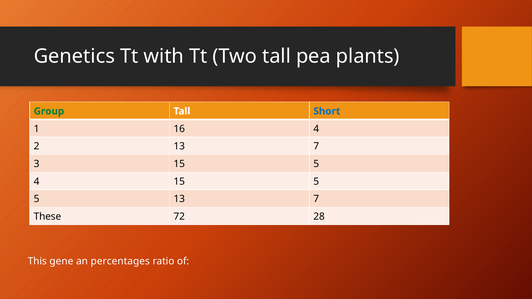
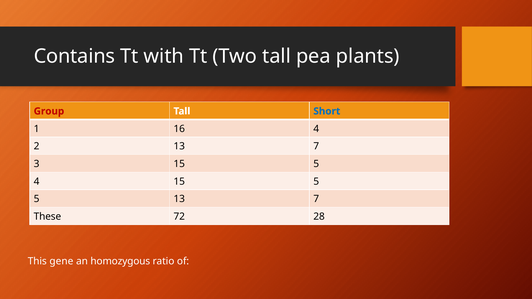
Genetics: Genetics -> Contains
Group colour: green -> red
percentages: percentages -> homozygous
